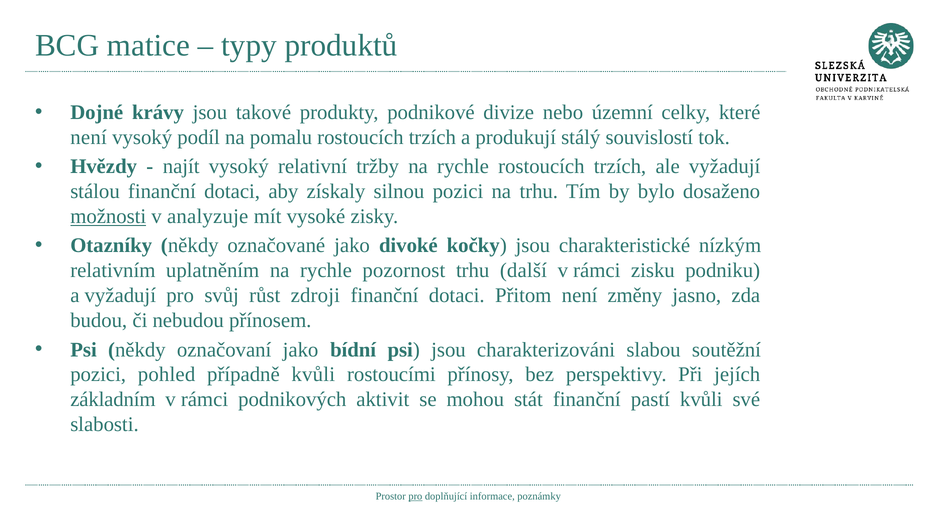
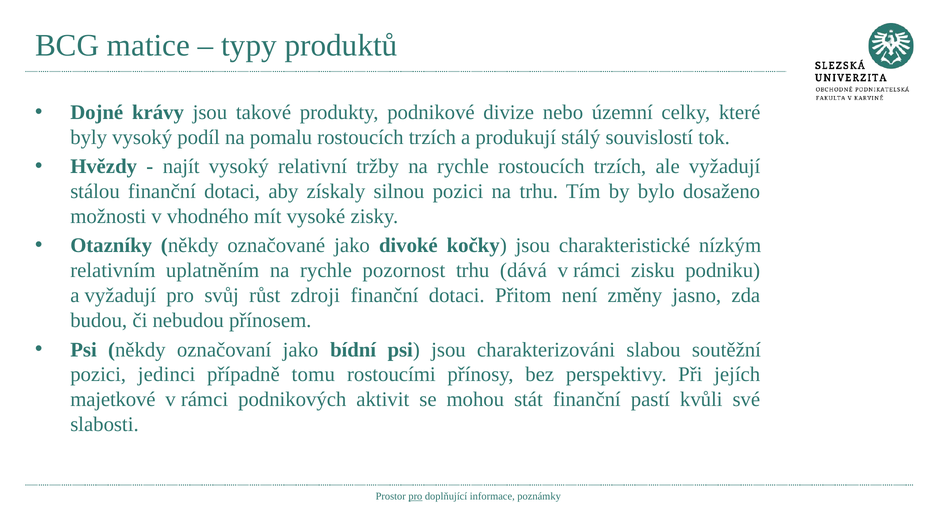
není at (89, 137): není -> byly
možnosti underline: present -> none
analyzuje: analyzuje -> vhodného
další: další -> dává
pohled: pohled -> jedinci
případně kvůli: kvůli -> tomu
základním: základním -> majetkové
